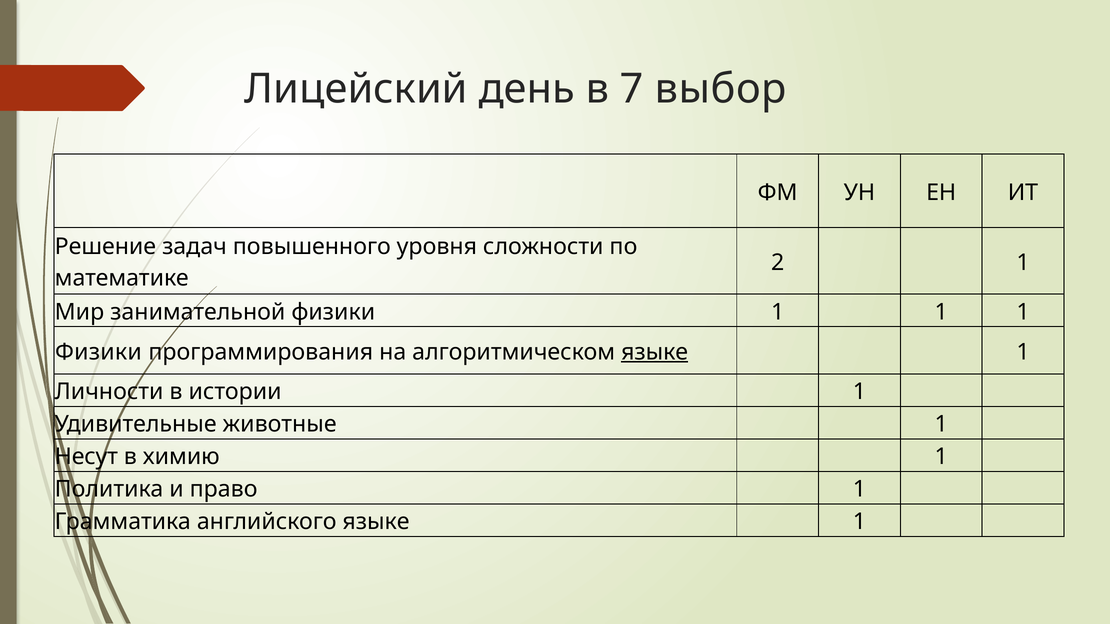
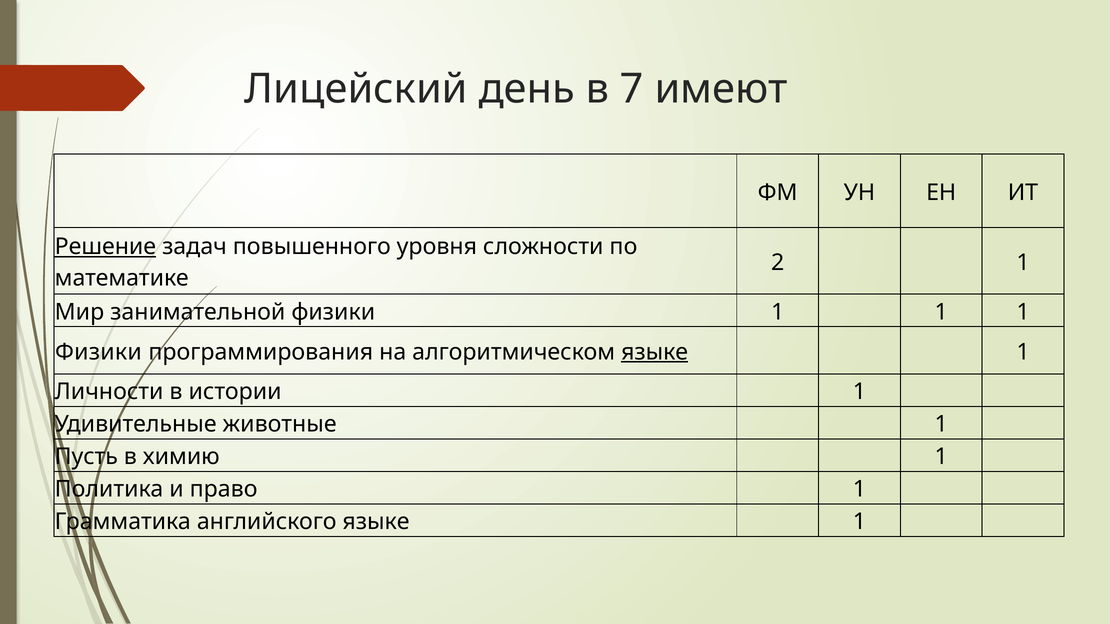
выбор: выбор -> имеют
Решение underline: none -> present
Несут: Несут -> Пусть
